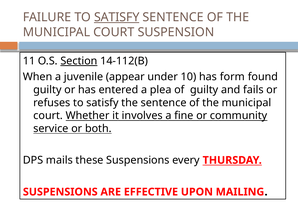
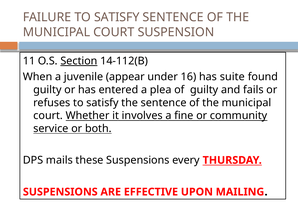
SATISFY at (117, 17) underline: present -> none
10: 10 -> 16
form: form -> suite
